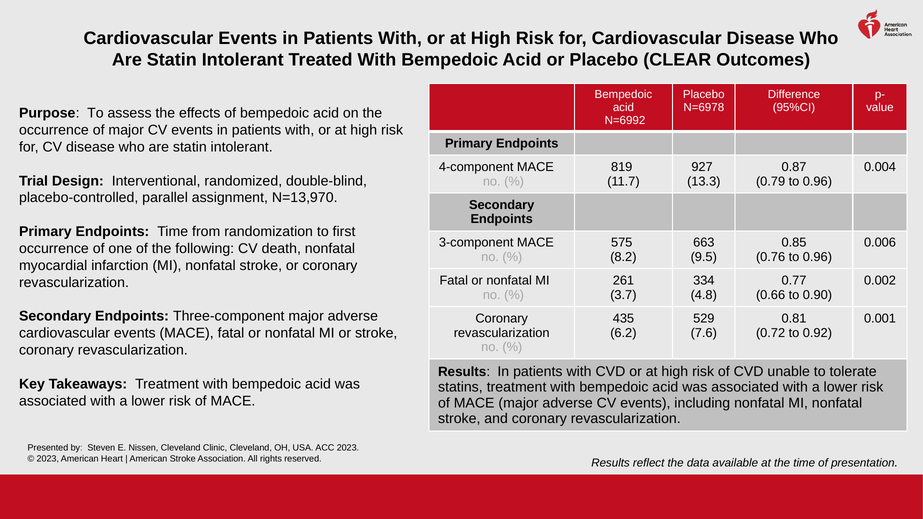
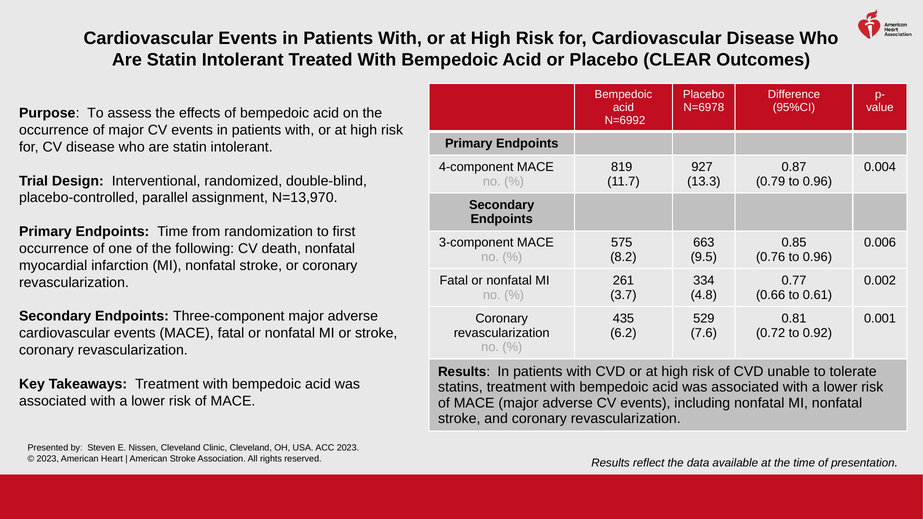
0.90: 0.90 -> 0.61
